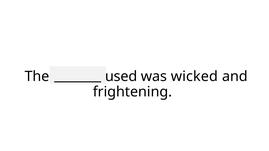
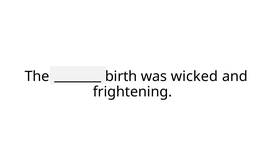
used: used -> birth
